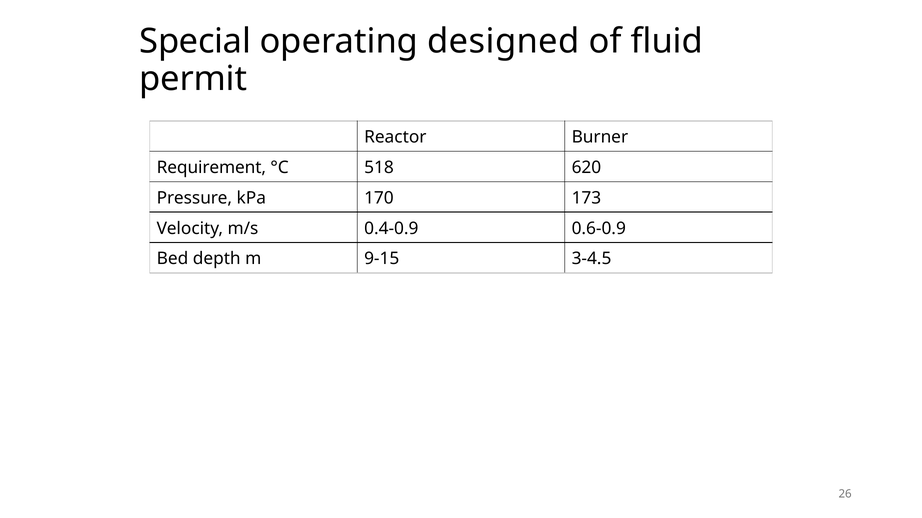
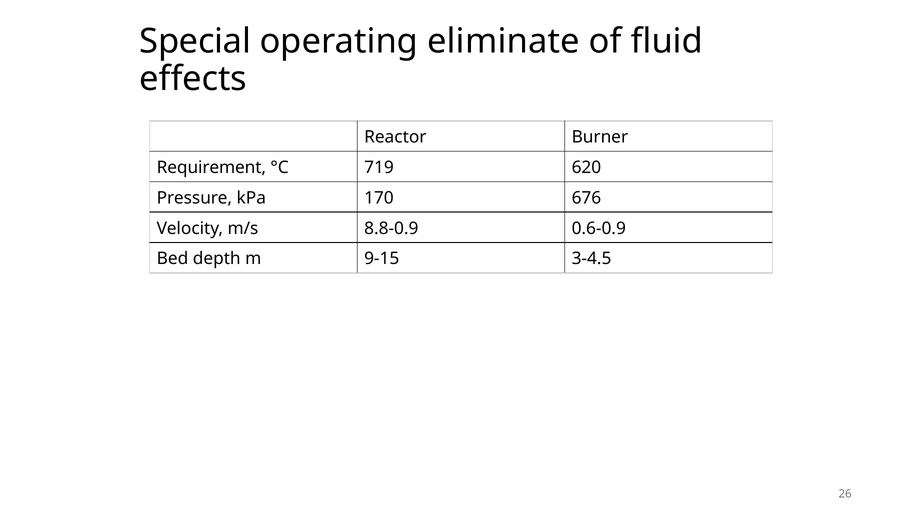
designed: designed -> eliminate
permit: permit -> effects
518: 518 -> 719
173: 173 -> 676
0.4-0.9: 0.4-0.9 -> 8.8-0.9
